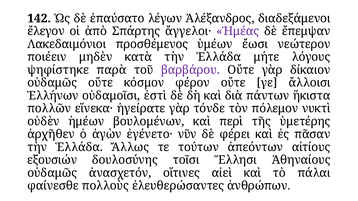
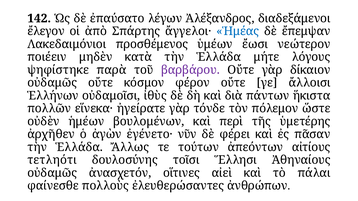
Ἡμέας colour: purple -> blue
ἐστὶ: ἐστὶ -> ἰθὺς
νυκτὶ: νυκτὶ -> ὥστε
εξουσιών: εξουσιών -> τετληότι
